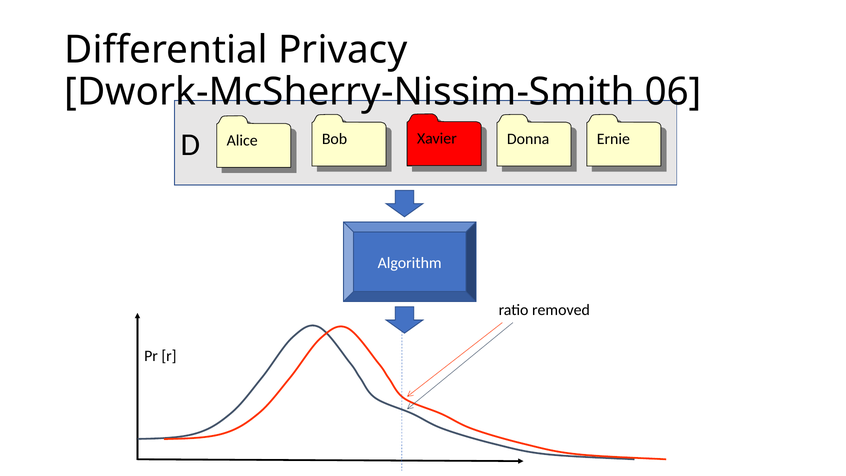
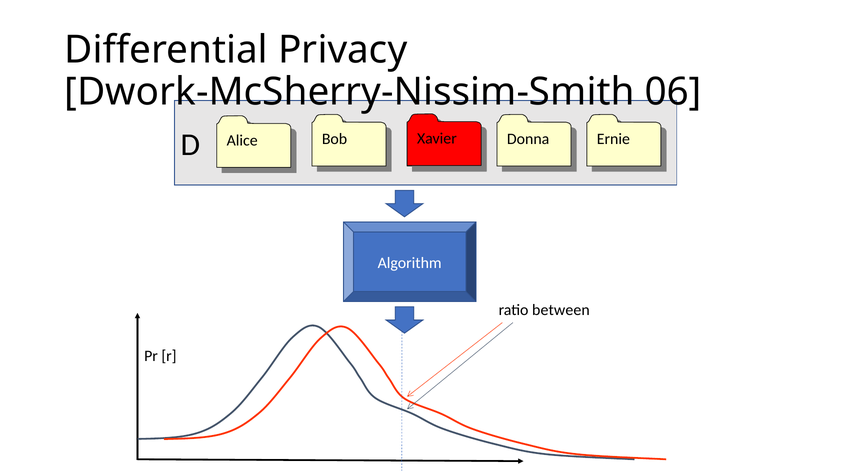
removed: removed -> between
